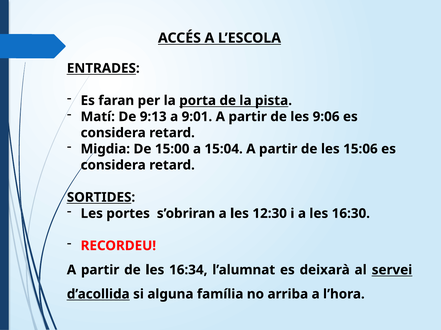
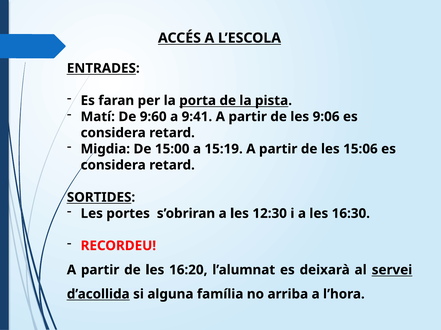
9:13: 9:13 -> 9:60
9:01: 9:01 -> 9:41
15:04: 15:04 -> 15:19
16:34: 16:34 -> 16:20
